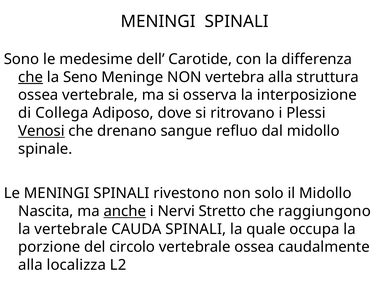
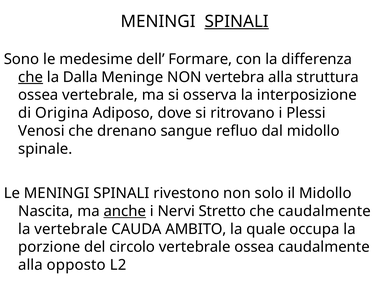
SPINALI at (237, 22) underline: none -> present
Carotide: Carotide -> Formare
Seno: Seno -> Dalla
Collega: Collega -> Origina
Venosi underline: present -> none
che raggiungono: raggiungono -> caudalmente
CAUDA SPINALI: SPINALI -> AMBITO
localizza: localizza -> opposto
